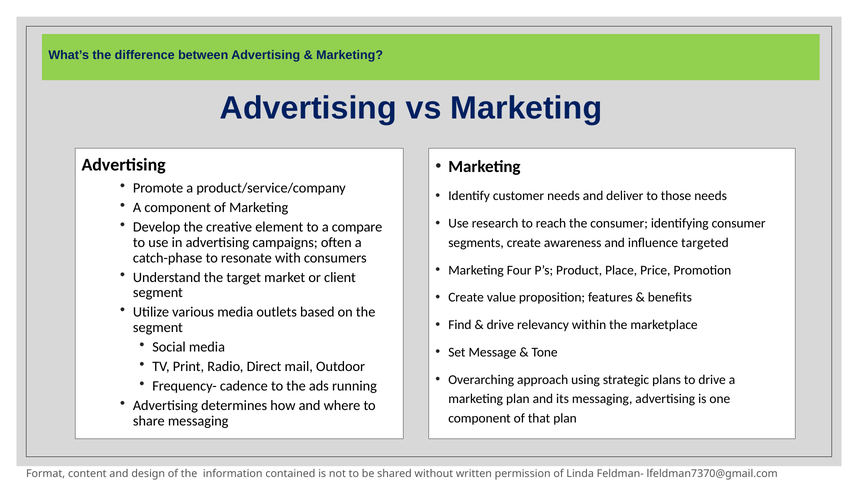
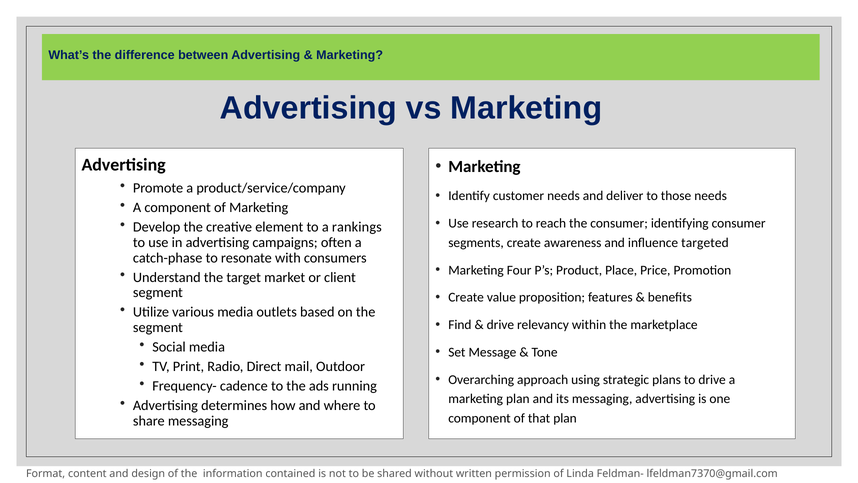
compare: compare -> rankings
